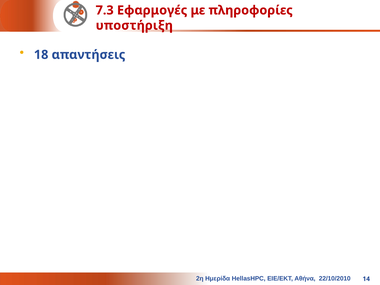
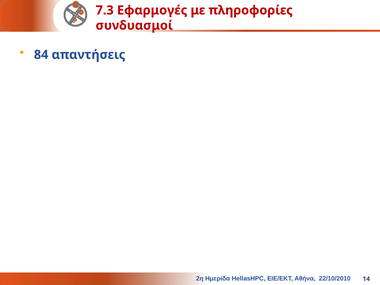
υποστήριξη: υποστήριξη -> συνδυασμοί
18: 18 -> 84
